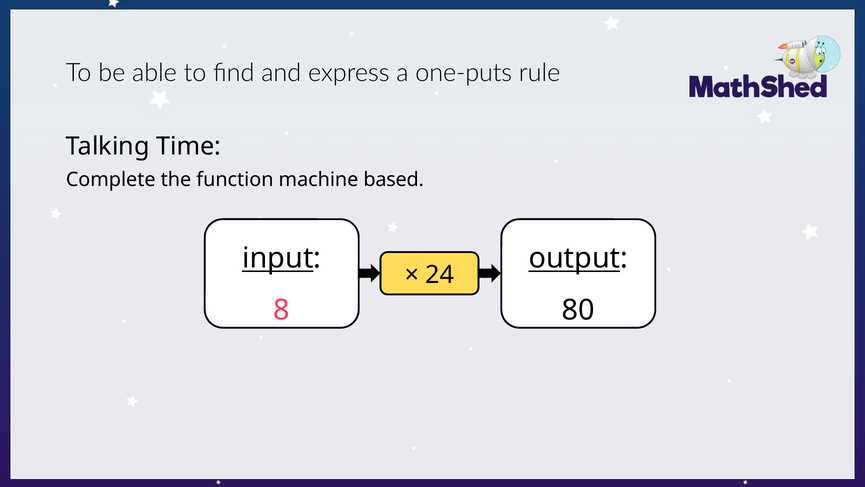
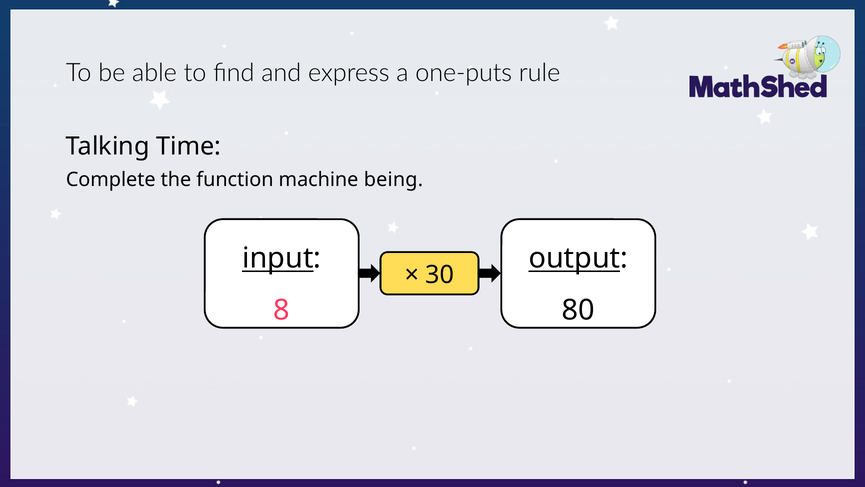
based: based -> being
24: 24 -> 30
